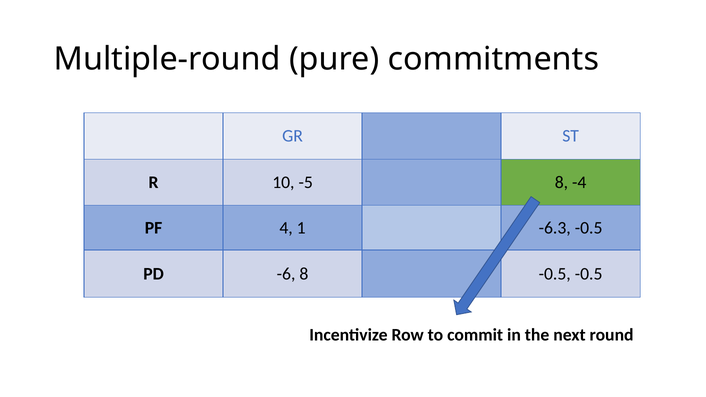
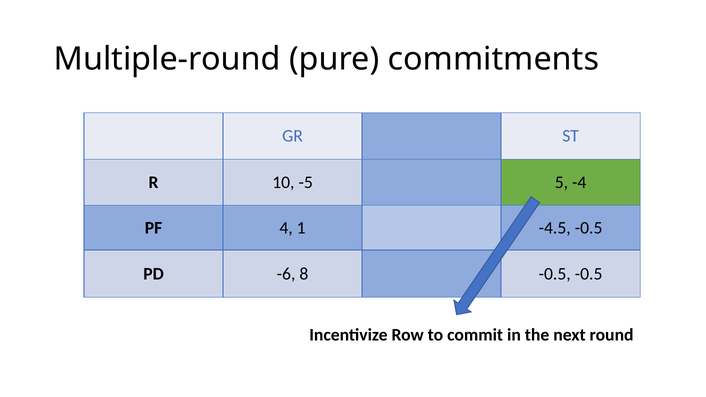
-5 8: 8 -> 5
-6.3: -6.3 -> -4.5
